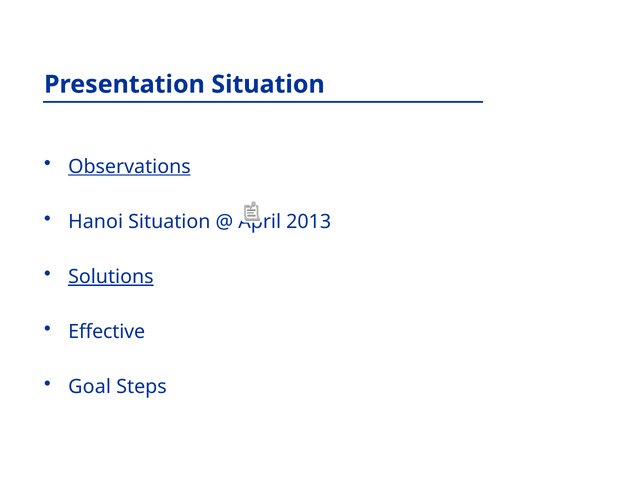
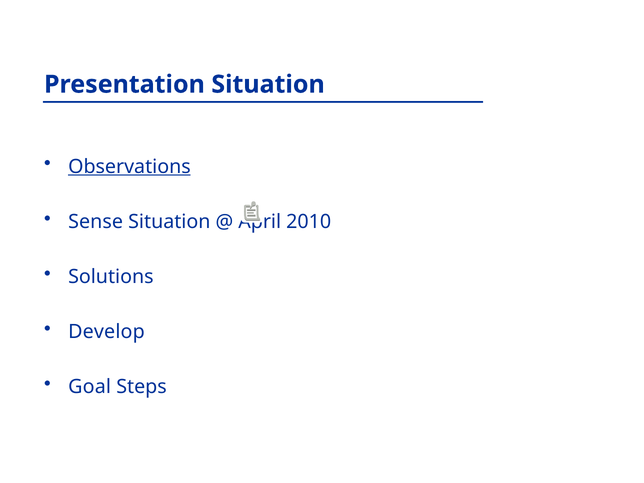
Hanoi: Hanoi -> Sense
2013: 2013 -> 2010
Solutions underline: present -> none
Effective: Effective -> Develop
